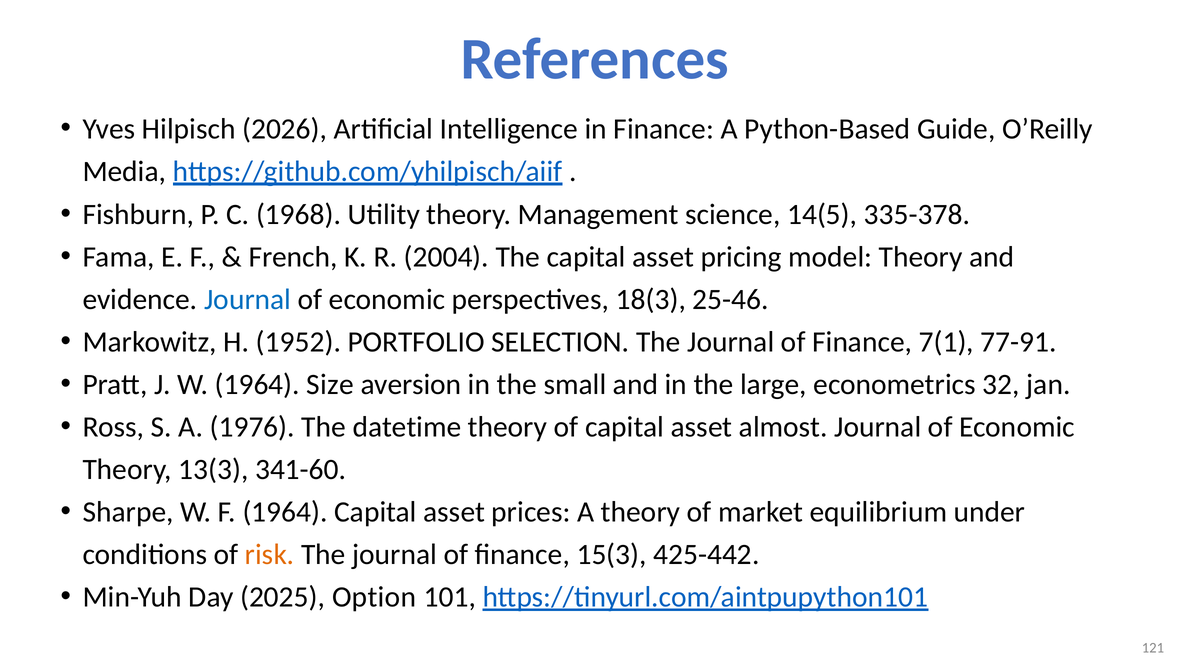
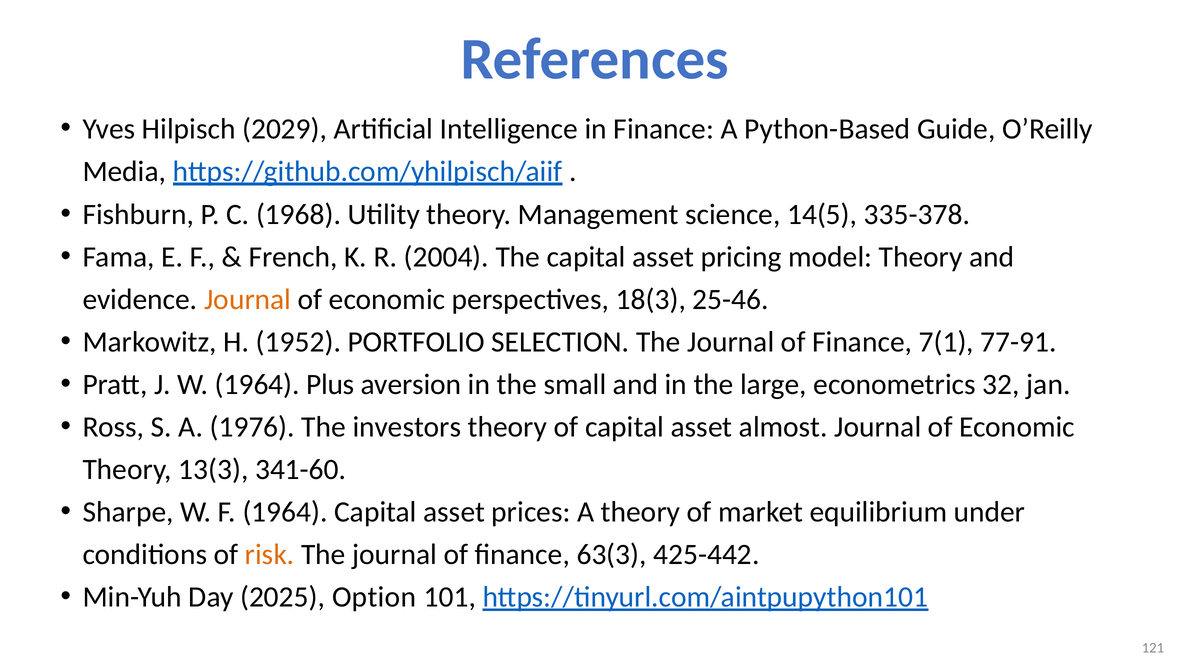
2026: 2026 -> 2029
Journal at (248, 299) colour: blue -> orange
Size: Size -> Plus
datetime: datetime -> investors
15(3: 15(3 -> 63(3
